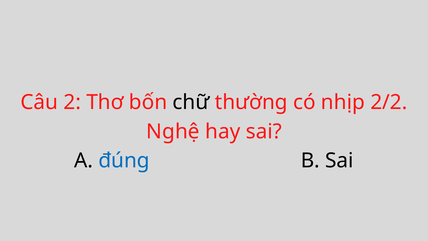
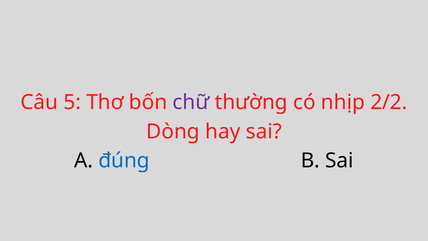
2: 2 -> 5
chữ colour: black -> purple
Nghệ: Nghệ -> Dòng
